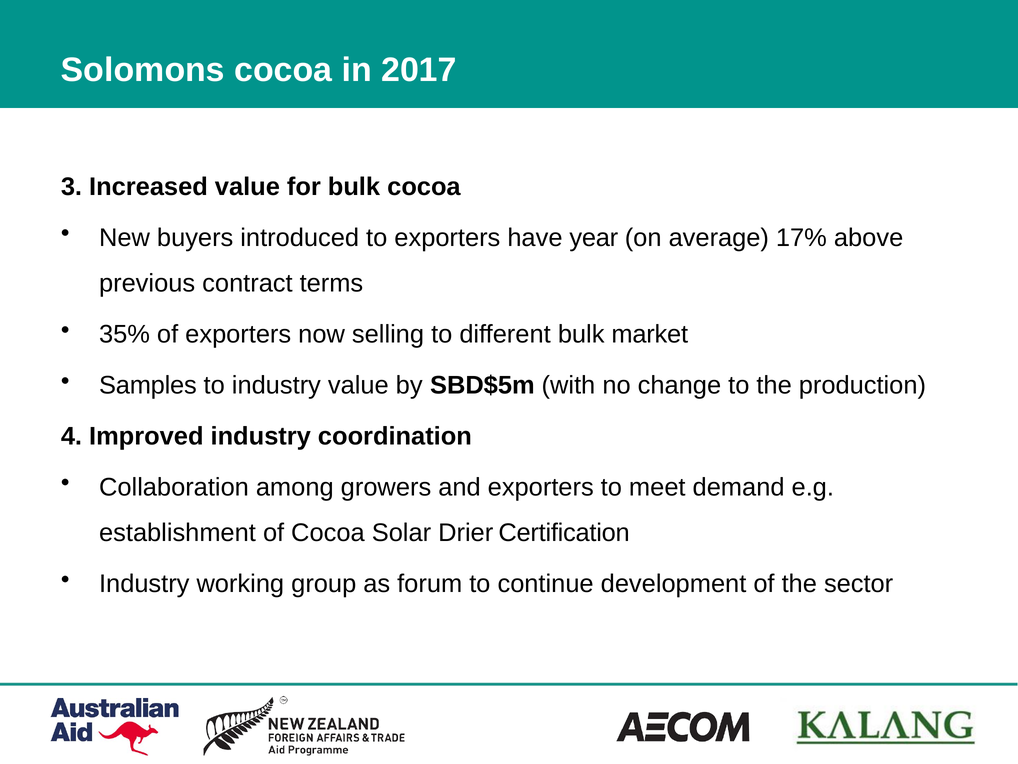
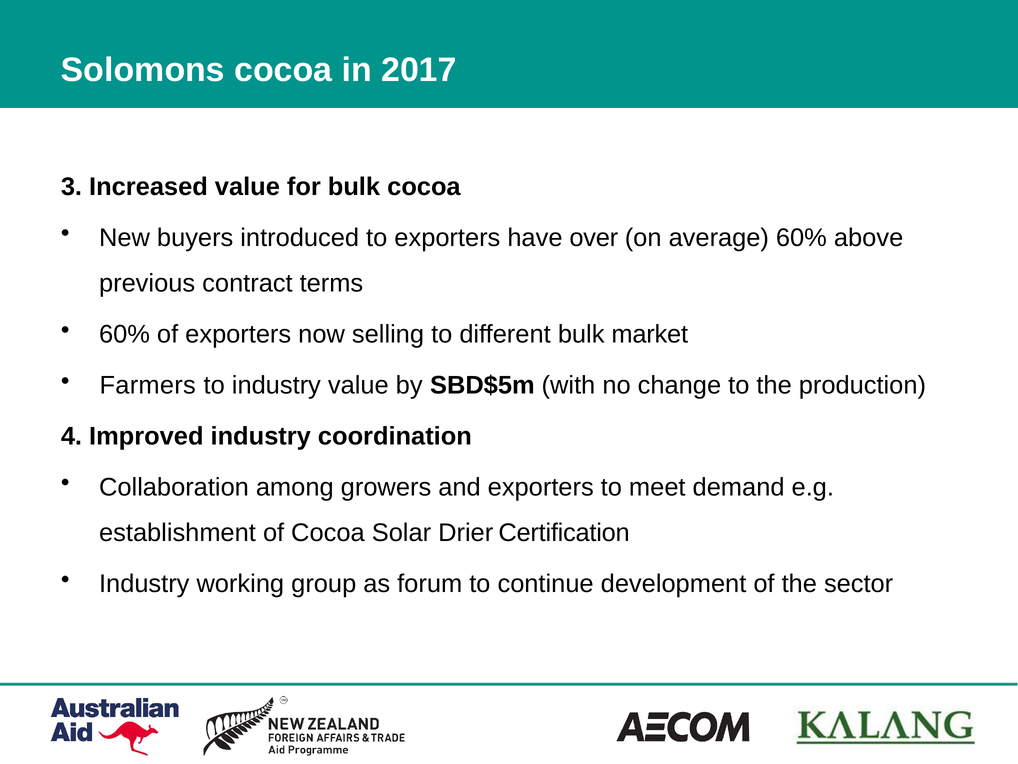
year: year -> over
average 17%: 17% -> 60%
35% at (125, 334): 35% -> 60%
Samples: Samples -> Farmers
